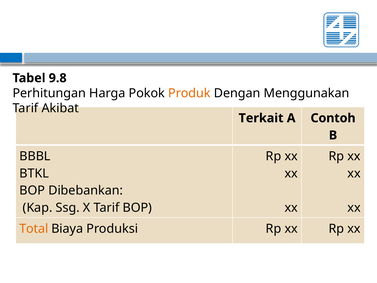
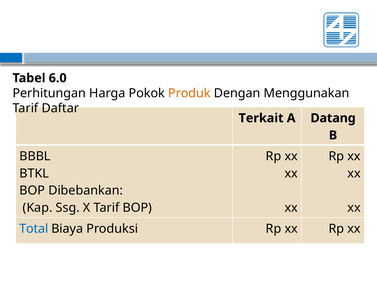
9.8: 9.8 -> 6.0
Akibat: Akibat -> Daftar
Contoh: Contoh -> Datang
Total colour: orange -> blue
